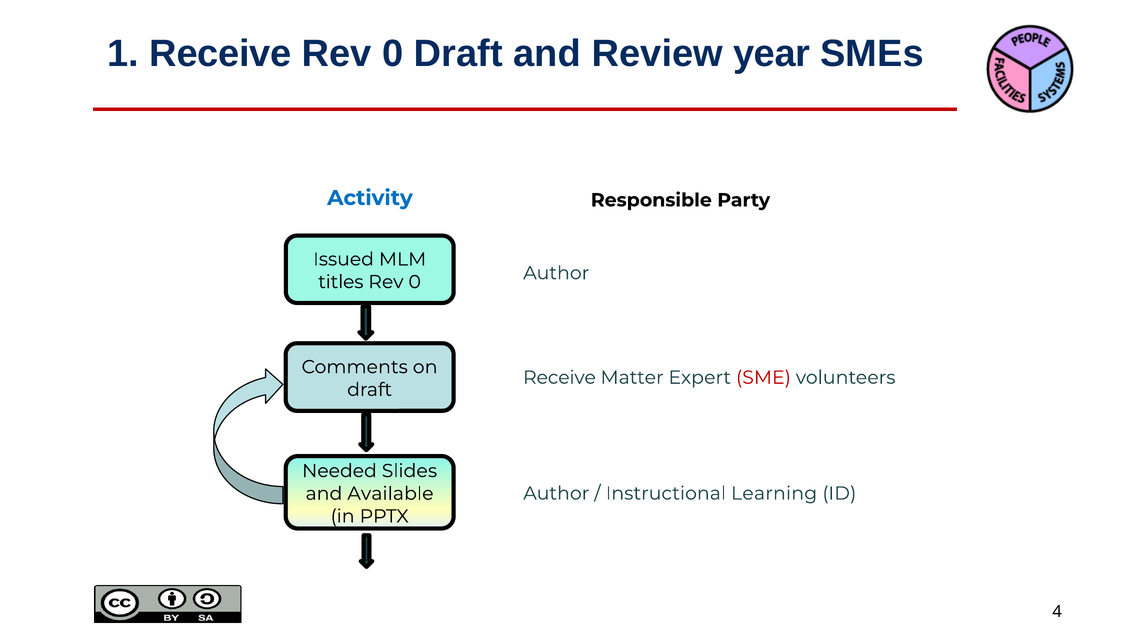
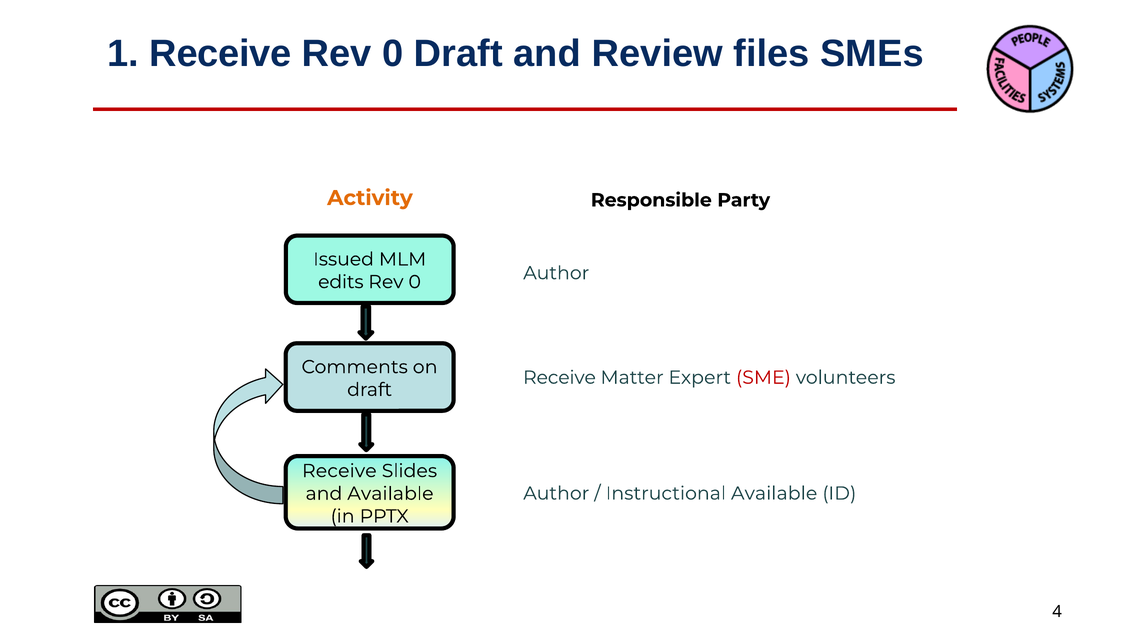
year: year -> files
Activity colour: blue -> orange
titles: titles -> edits
Needed at (339, 471): Needed -> Receive
Instructional Learning: Learning -> Available
